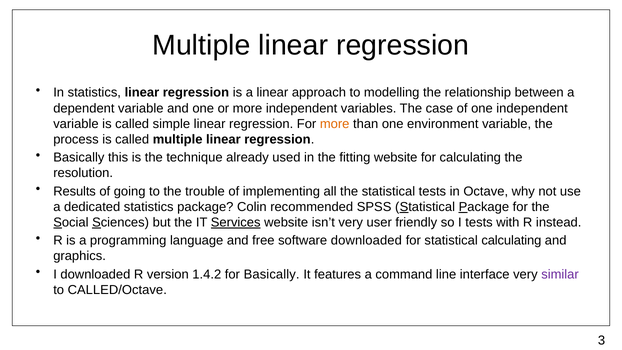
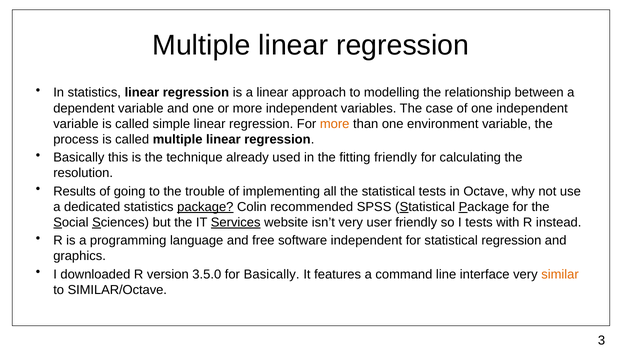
fitting website: website -> friendly
package at (205, 207) underline: none -> present
software downloaded: downloaded -> independent
statistical calculating: calculating -> regression
1.4.2: 1.4.2 -> 3.5.0
similar colour: purple -> orange
CALLED/Octave: CALLED/Octave -> SIMILAR/Octave
